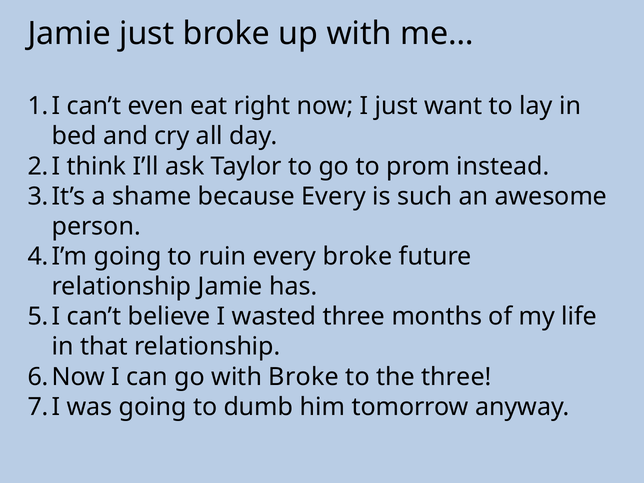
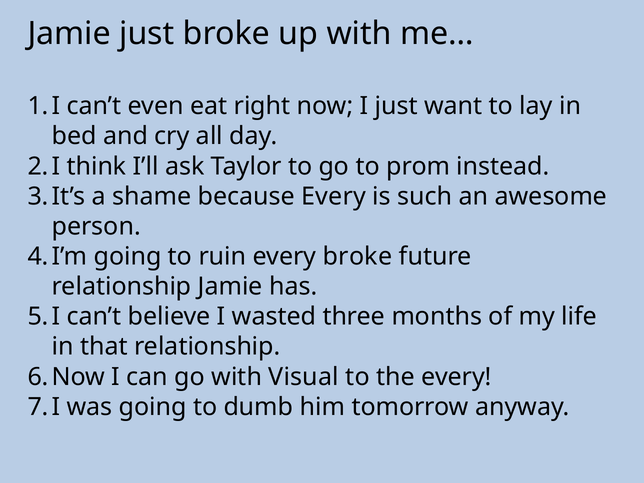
with Broke: Broke -> Visual
the three: three -> every
